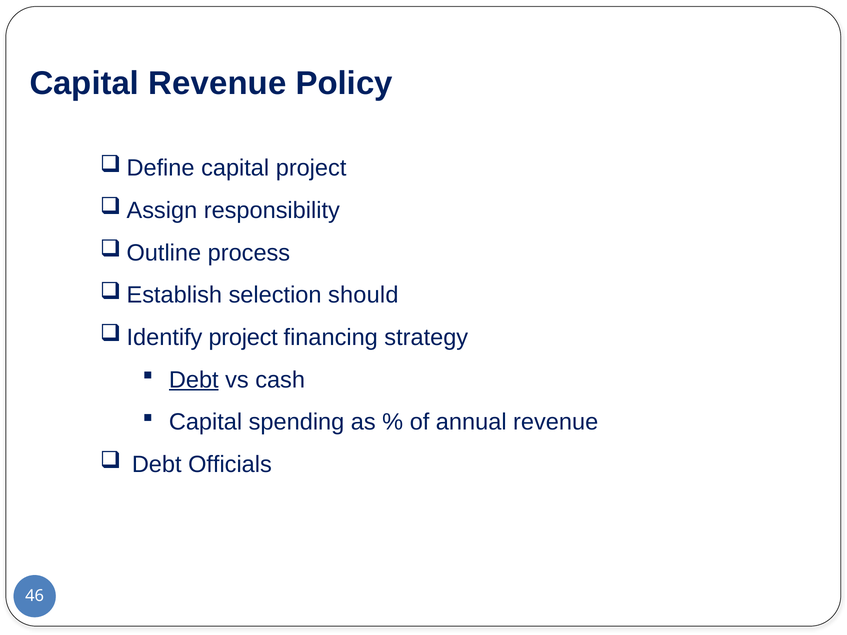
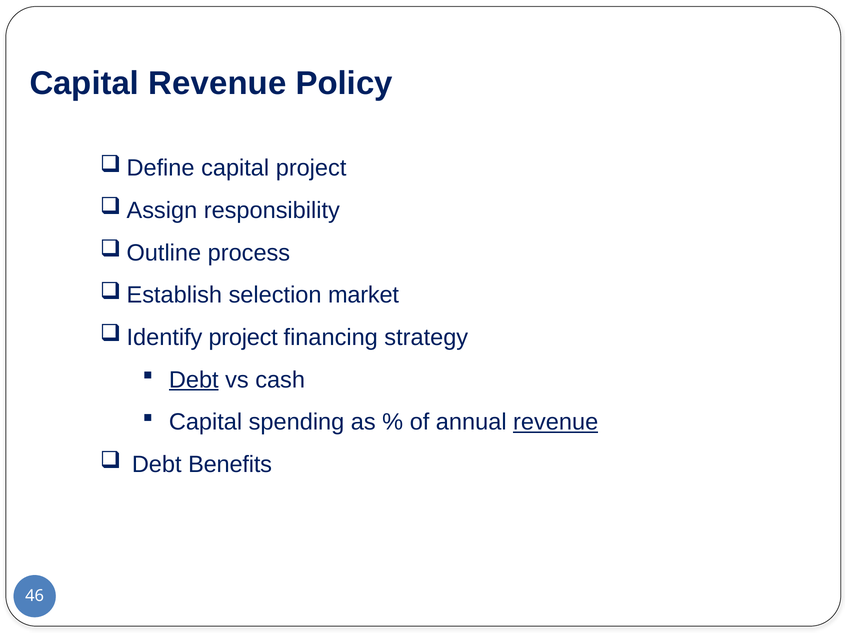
should: should -> market
revenue at (556, 422) underline: none -> present
Officials: Officials -> Benefits
